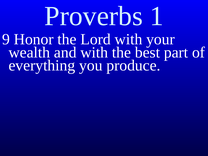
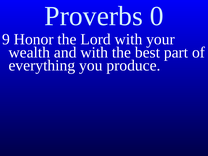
1: 1 -> 0
